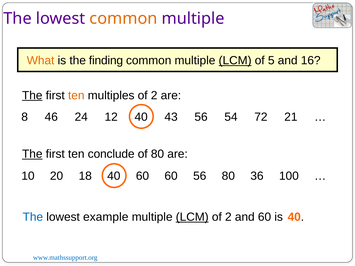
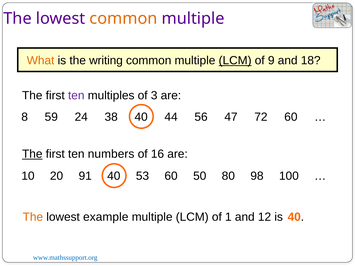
finding: finding -> writing
5: 5 -> 9
16: 16 -> 18
The at (32, 95) underline: present -> none
ten at (76, 95) colour: orange -> purple
multiples of 2: 2 -> 3
46: 46 -> 59
12: 12 -> 38
43: 43 -> 44
54: 54 -> 47
72 21: 21 -> 60
conclude: conclude -> numbers
of 80: 80 -> 16
18: 18 -> 91
40 60: 60 -> 53
60 56: 56 -> 50
36: 36 -> 98
The at (33, 217) colour: blue -> orange
LCM at (192, 217) underline: present -> none
2 at (228, 217): 2 -> 1
and 60: 60 -> 12
